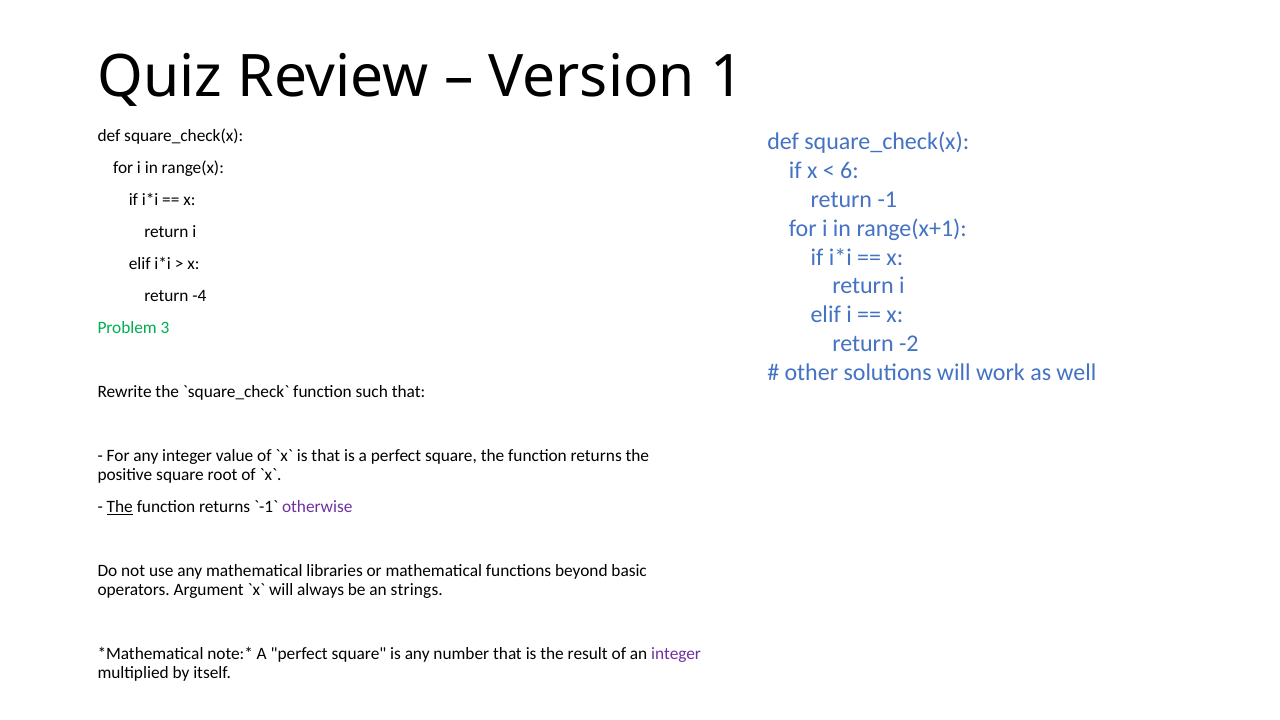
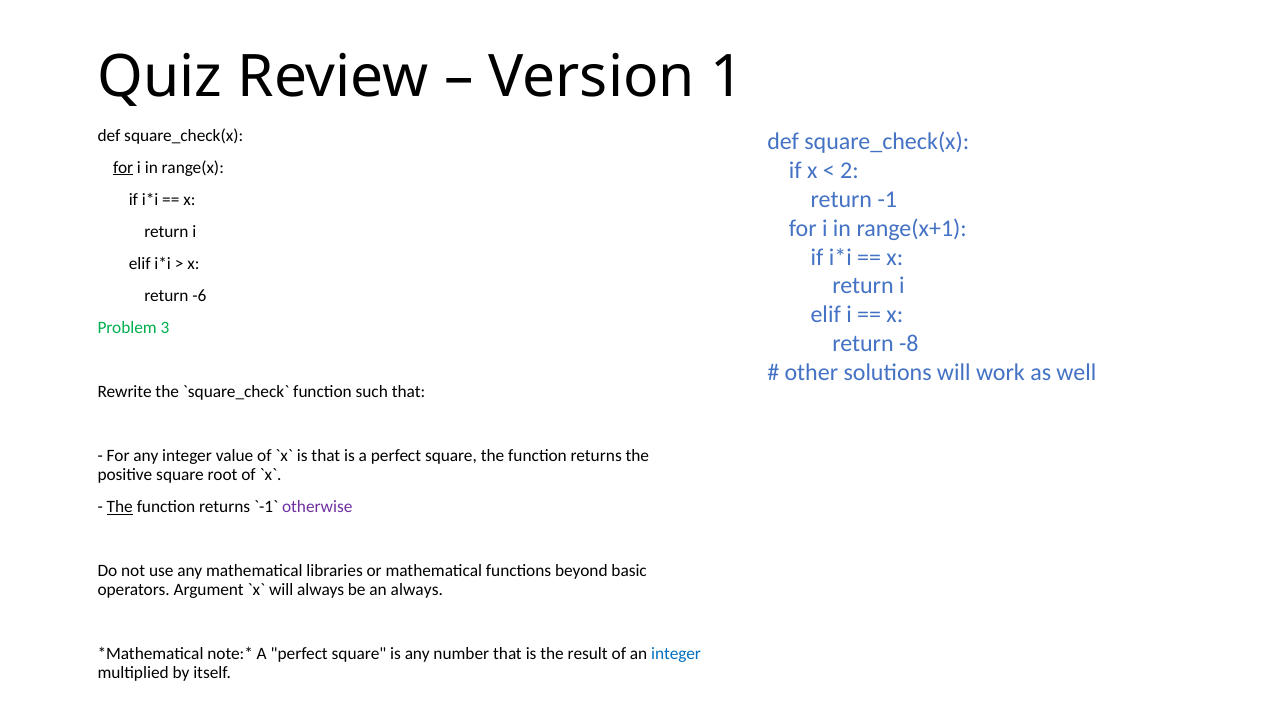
for at (123, 167) underline: none -> present
6: 6 -> 2
-4: -4 -> -6
-2: -2 -> -8
an strings: strings -> always
integer at (676, 654) colour: purple -> blue
